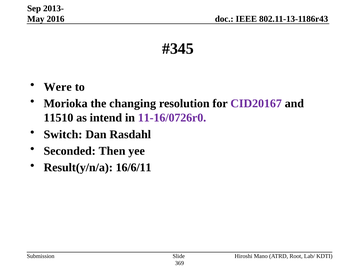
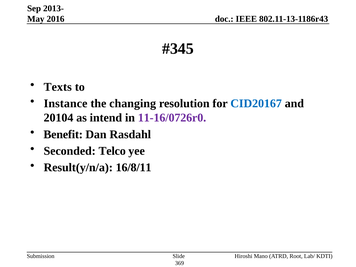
Were: Were -> Texts
Morioka: Morioka -> Instance
CID20167 colour: purple -> blue
11510: 11510 -> 20104
Switch: Switch -> Benefit
Then: Then -> Telco
16/6/11: 16/6/11 -> 16/8/11
